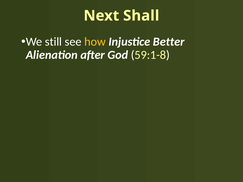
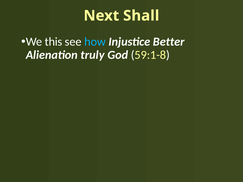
still: still -> this
how colour: yellow -> light blue
after: after -> truly
